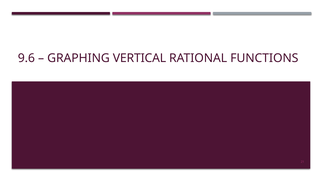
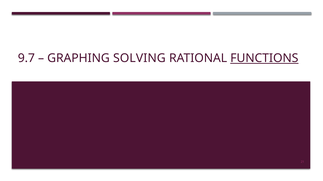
9.6: 9.6 -> 9.7
VERTICAL: VERTICAL -> SOLVING
FUNCTIONS underline: none -> present
